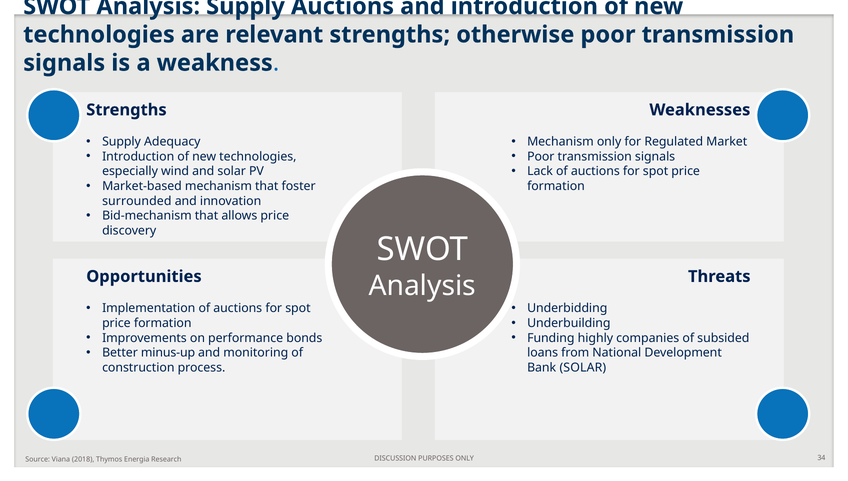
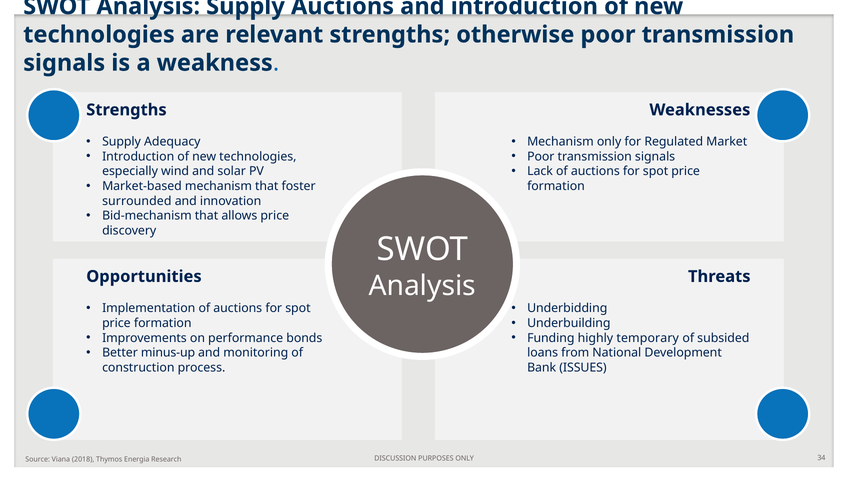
companies: companies -> temporary
Bank SOLAR: SOLAR -> ISSUES
